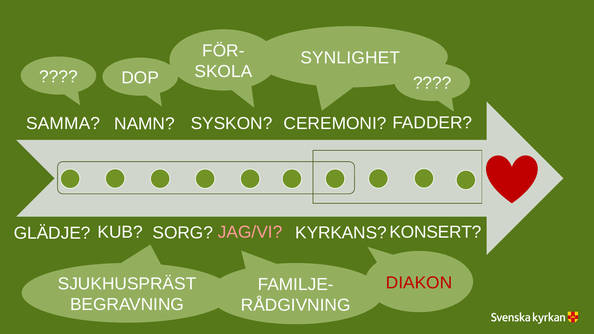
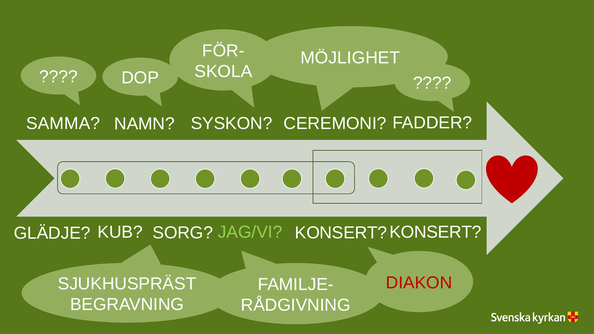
SYNLIGHET: SYNLIGHET -> MÖJLIGHET
JAG/VI colour: pink -> light green
KYRKANS at (341, 233): KYRKANS -> KONSERT
